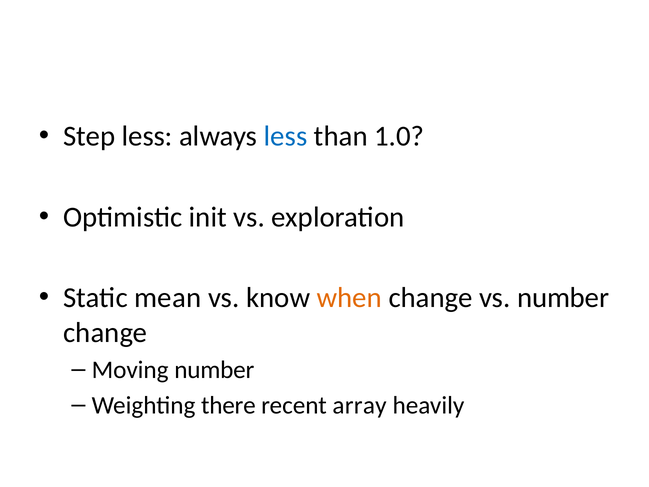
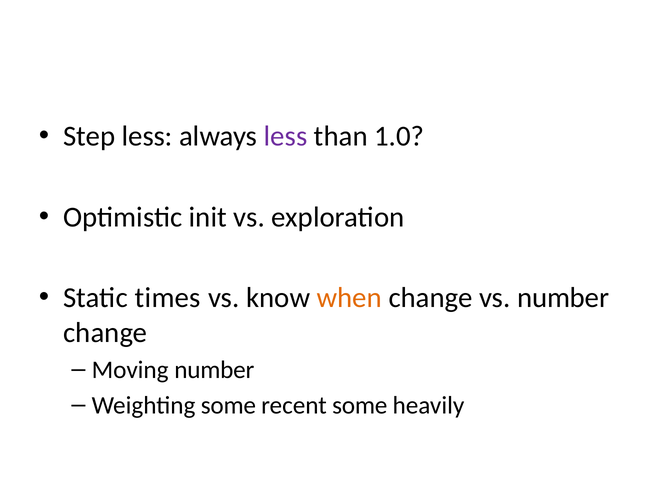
less at (286, 136) colour: blue -> purple
mean: mean -> times
Weighting there: there -> some
recent array: array -> some
